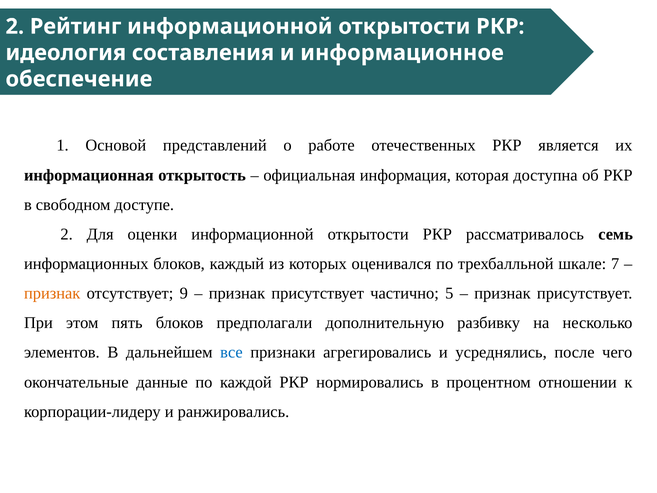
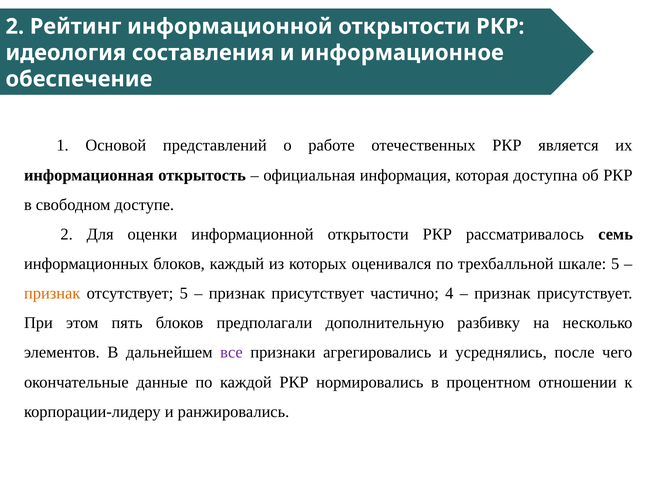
шкале 7: 7 -> 5
отсутствует 9: 9 -> 5
5: 5 -> 4
все colour: blue -> purple
